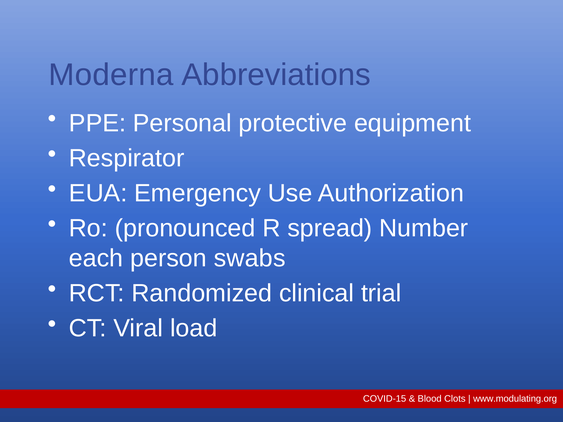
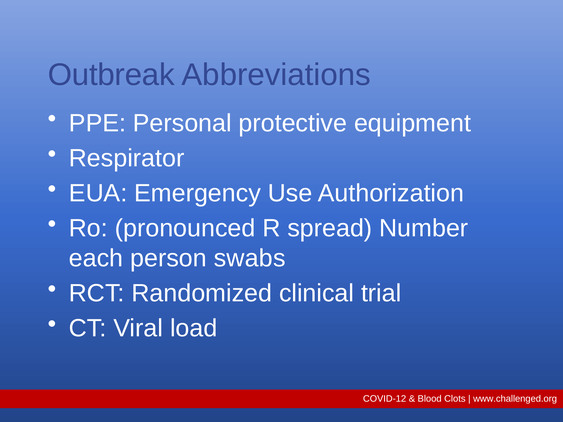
Moderna: Moderna -> Outbreak
COVID-15: COVID-15 -> COVID-12
www.modulating.org: www.modulating.org -> www.challenged.org
